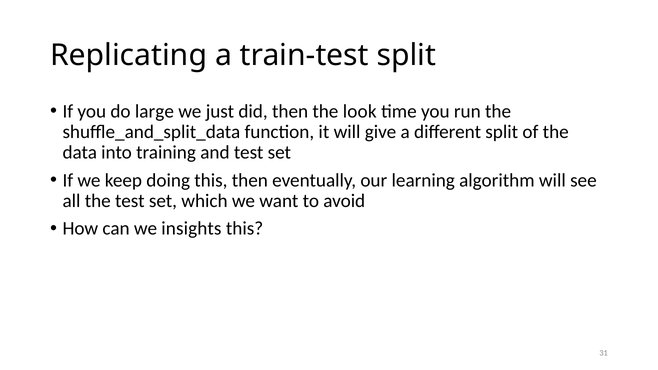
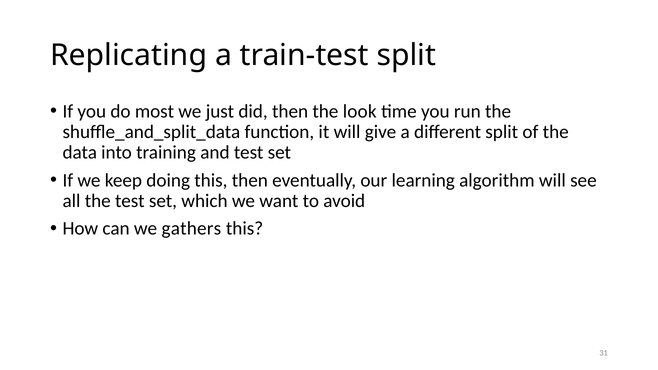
large: large -> most
insights: insights -> gathers
